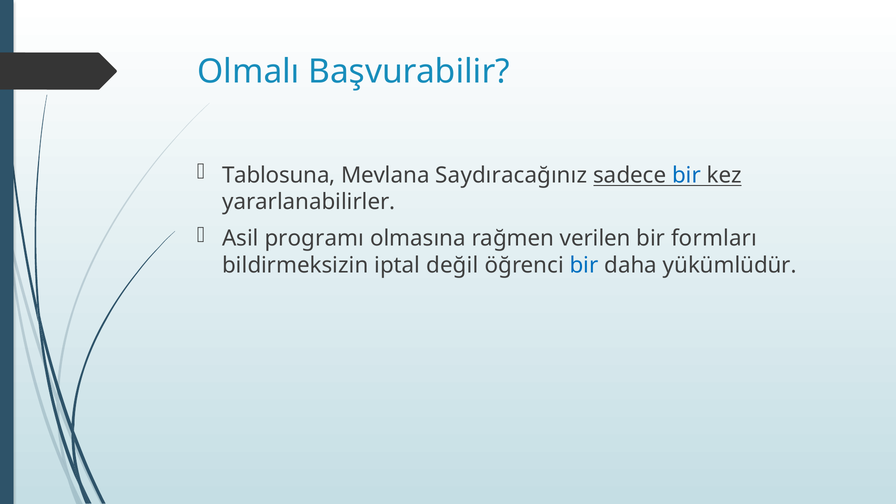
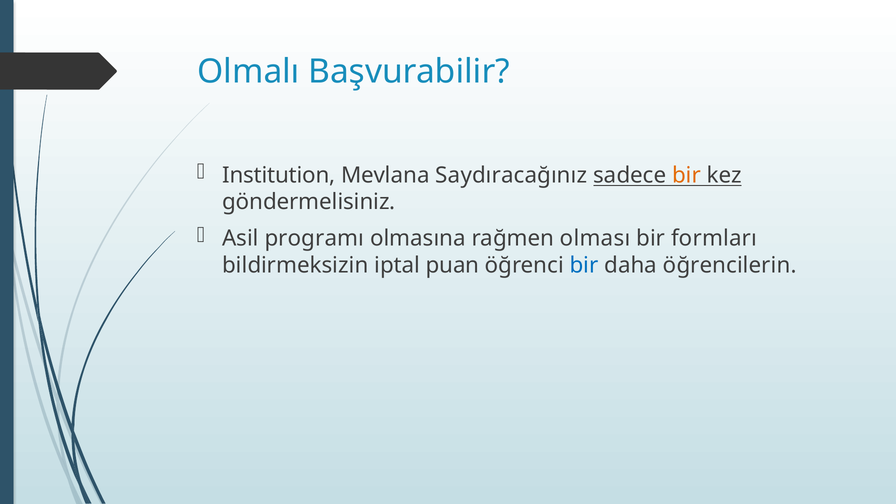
Tablosuna: Tablosuna -> Institution
bir at (687, 175) colour: blue -> orange
yararlanabilirler: yararlanabilirler -> göndermelisiniz
verilen: verilen -> olması
değil: değil -> puan
yükümlüdür: yükümlüdür -> öğrencilerin
